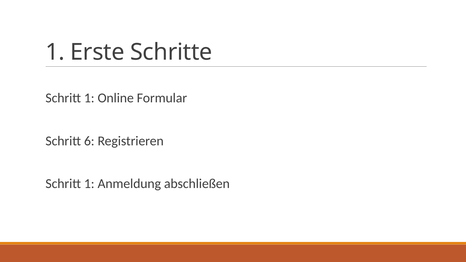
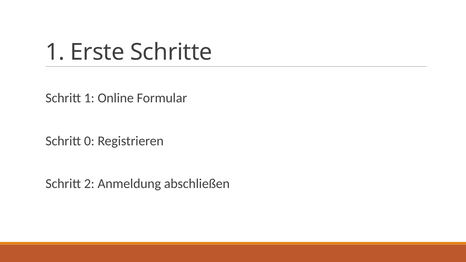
6: 6 -> 0
1 at (89, 184): 1 -> 2
